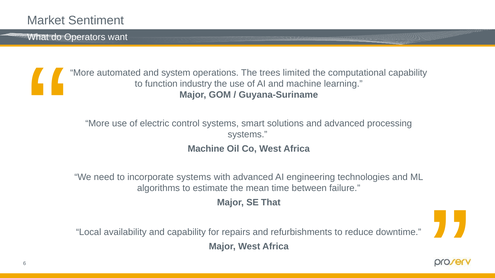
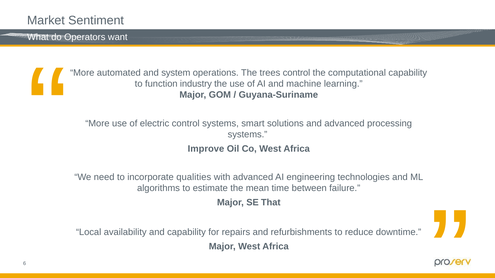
trees limited: limited -> control
Machine at (206, 149): Machine -> Improve
incorporate systems: systems -> qualities
